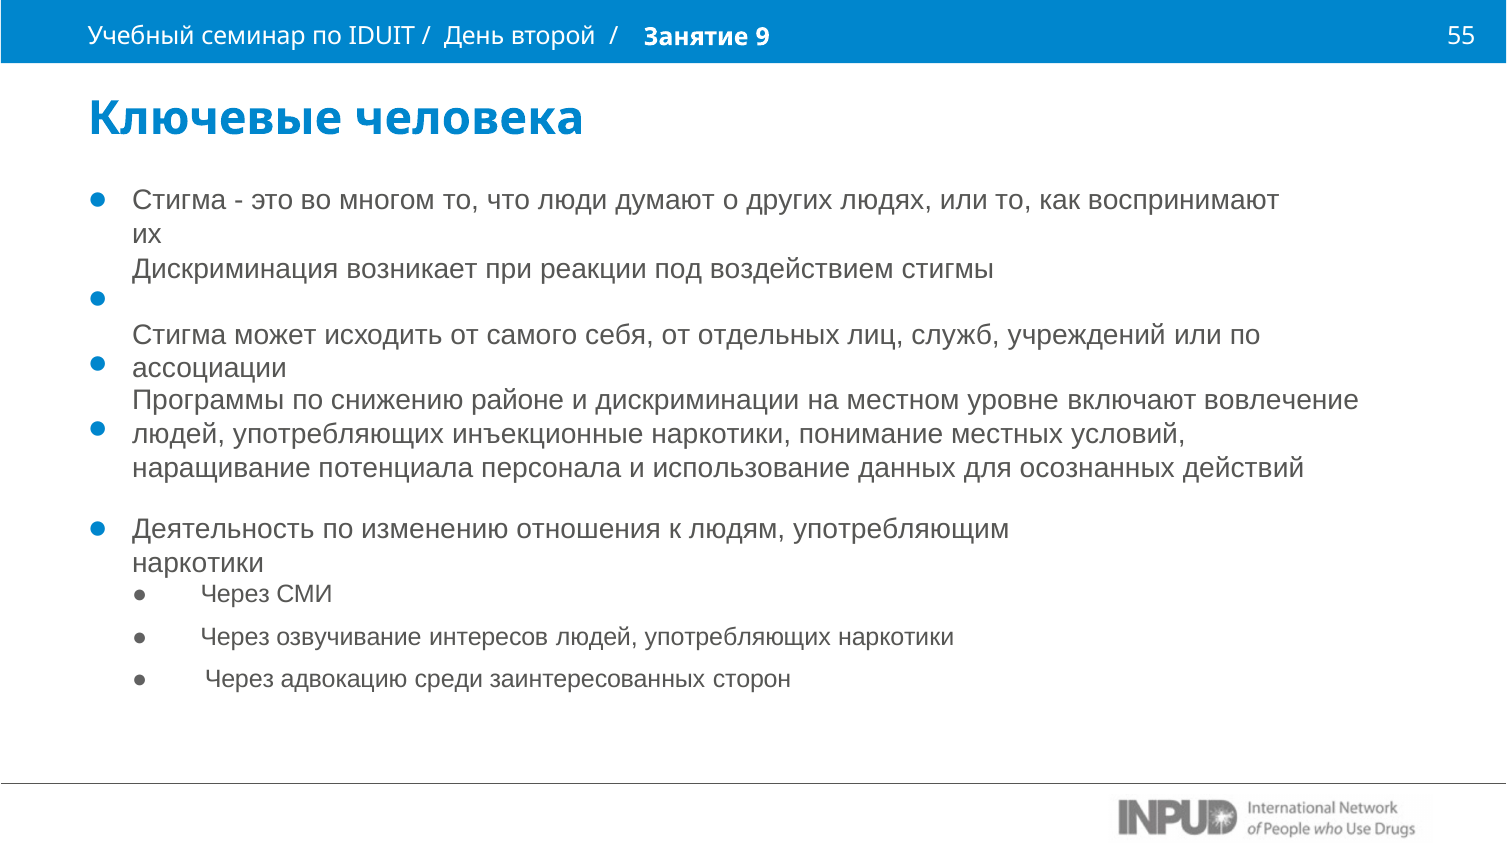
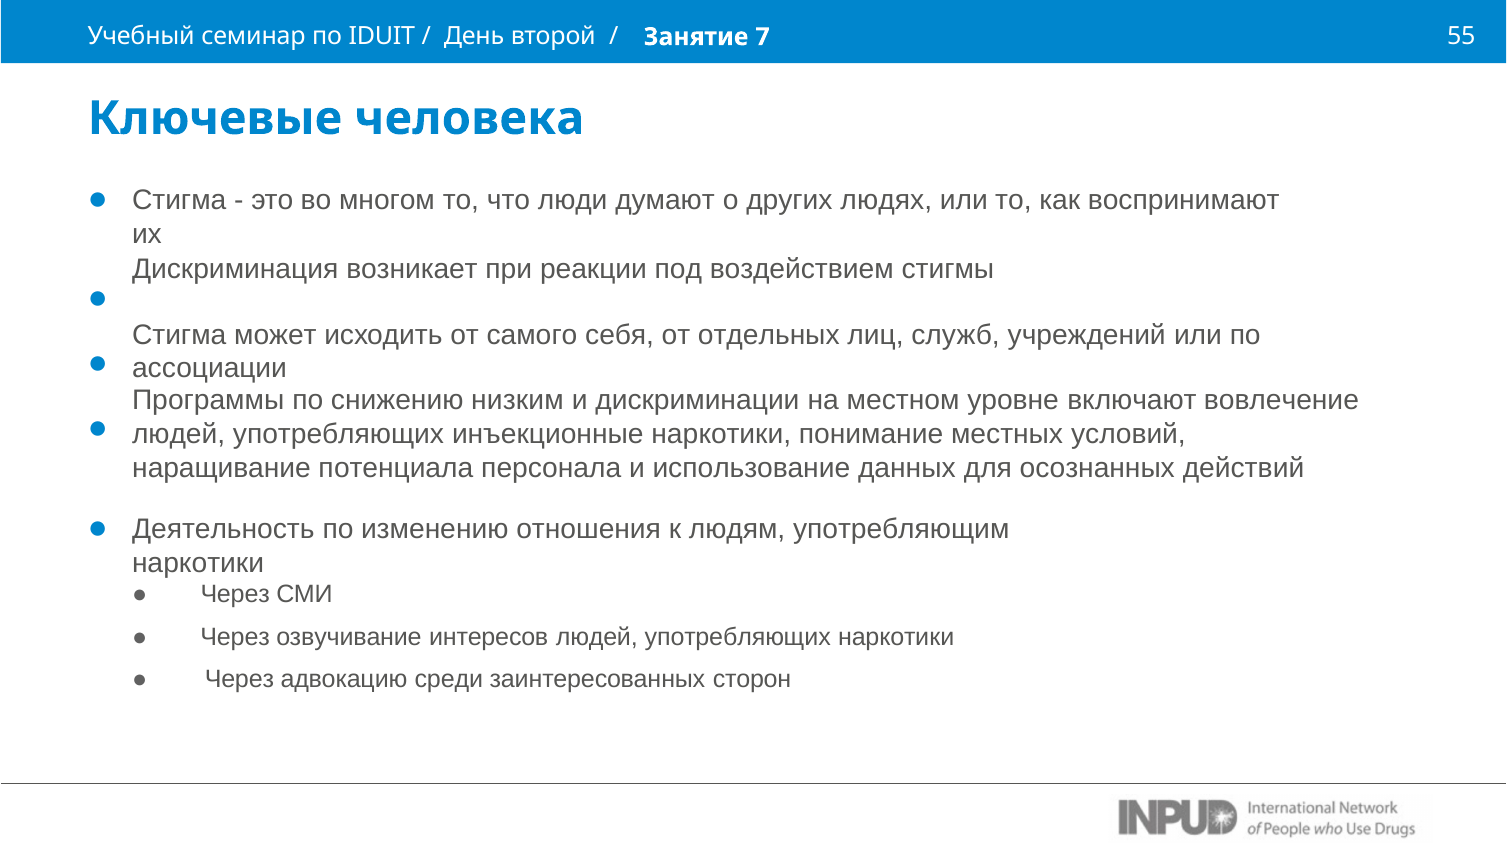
9: 9 -> 7
районе: районе -> низким
